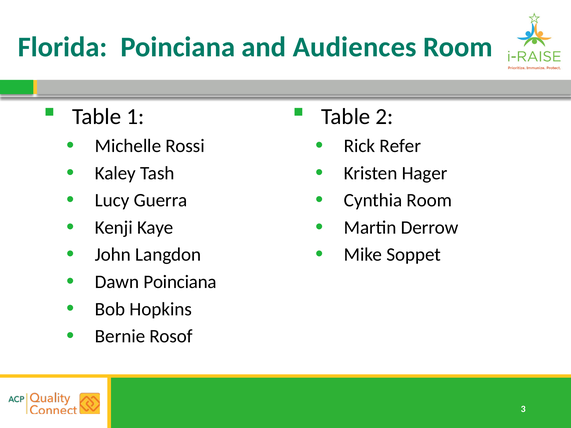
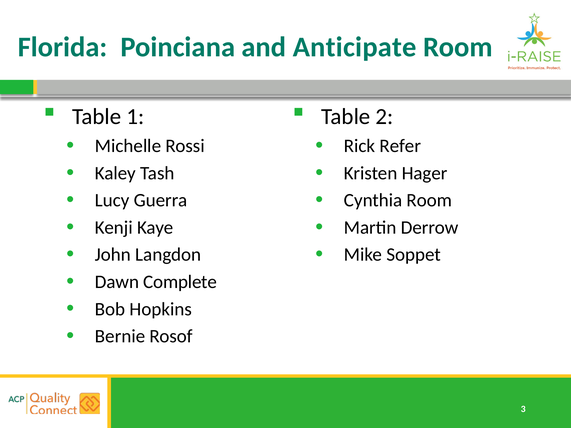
Audiences: Audiences -> Anticipate
Dawn Poinciana: Poinciana -> Complete
